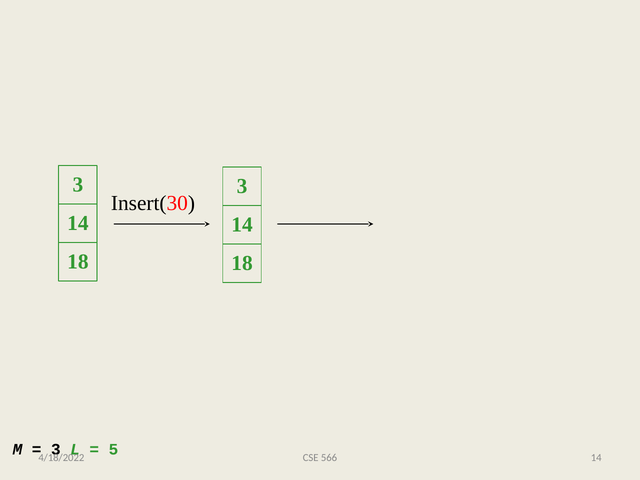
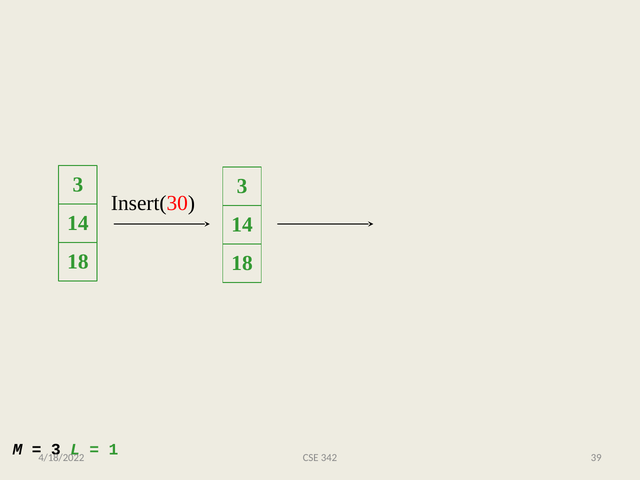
5: 5 -> 1
566: 566 -> 342
14 at (596, 458): 14 -> 39
